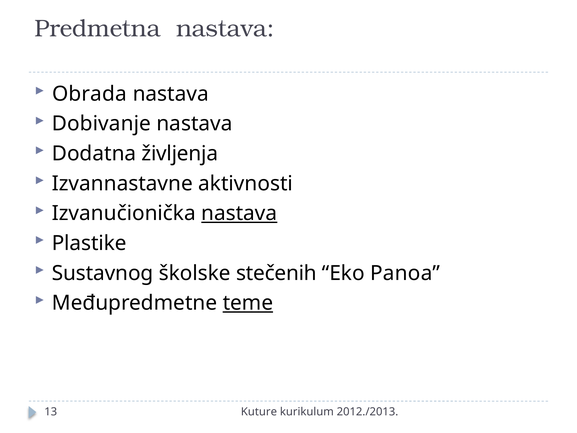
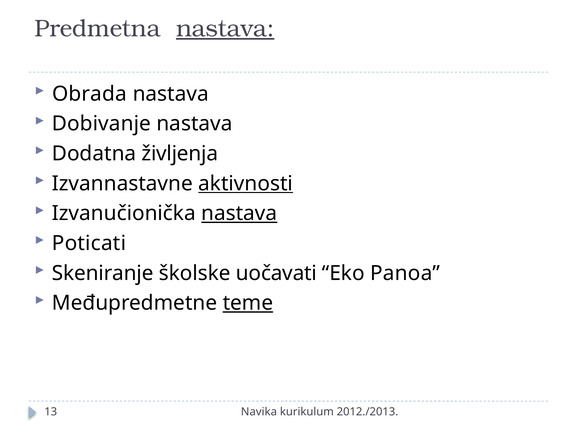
nastava at (225, 29) underline: none -> present
aktivnosti underline: none -> present
Plastike: Plastike -> Poticati
Sustavnog: Sustavnog -> Skeniranje
stečenih: stečenih -> uočavati
Kuture: Kuture -> Navika
